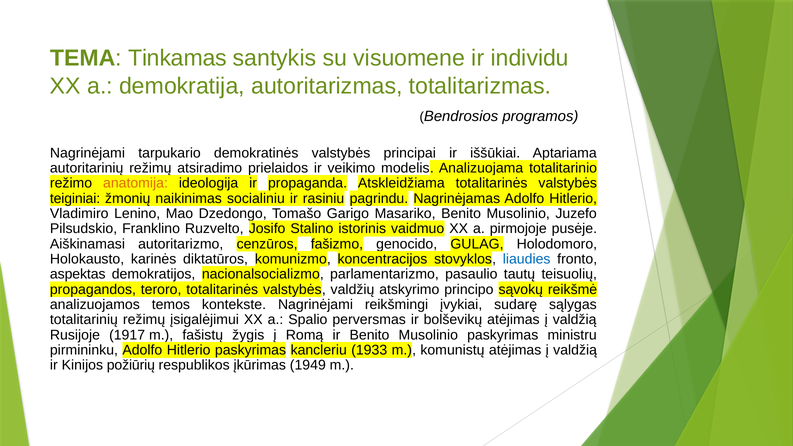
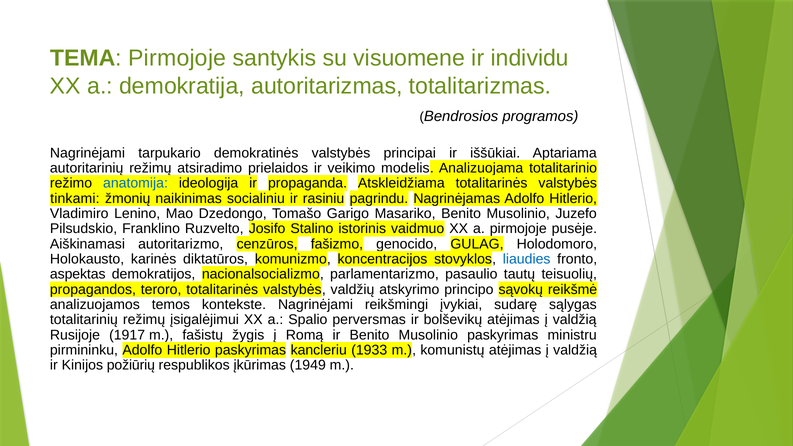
TEMA Tinkamas: Tinkamas -> Pirmojoje
anatomija colour: orange -> blue
teiginiai: teiginiai -> tinkami
